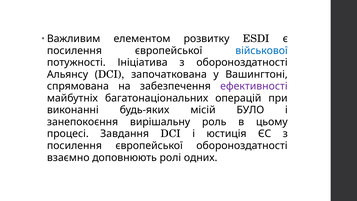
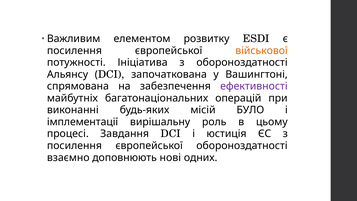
військової colour: blue -> orange
занепокоєння: занепокоєння -> імплементації
ролі: ролі -> нові
